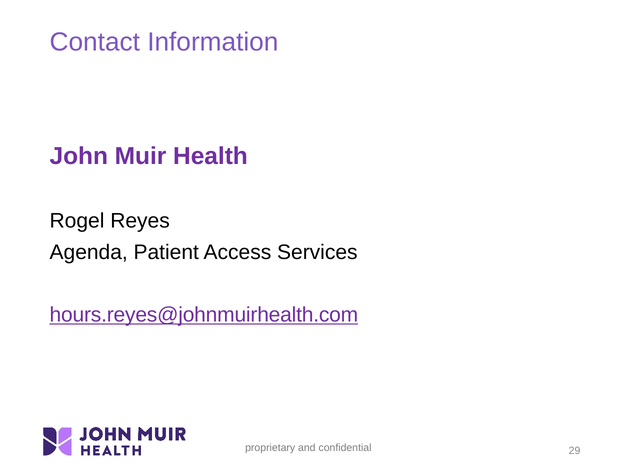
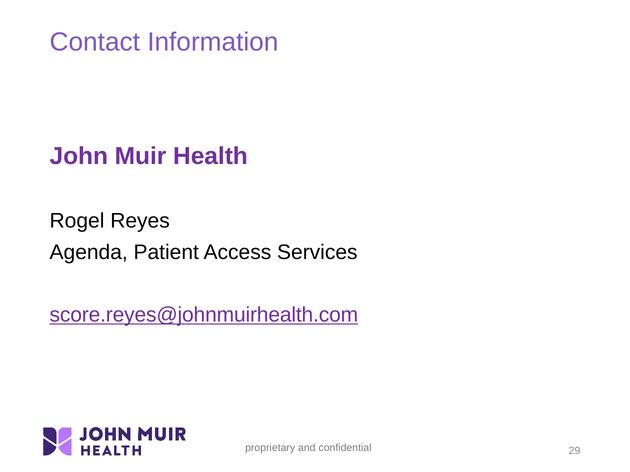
hours.reyes@johnmuirhealth.com: hours.reyes@johnmuirhealth.com -> score.reyes@johnmuirhealth.com
